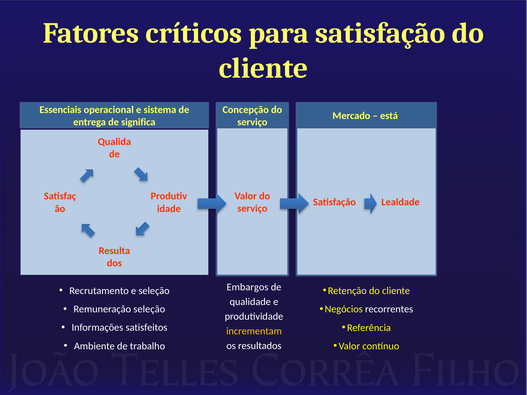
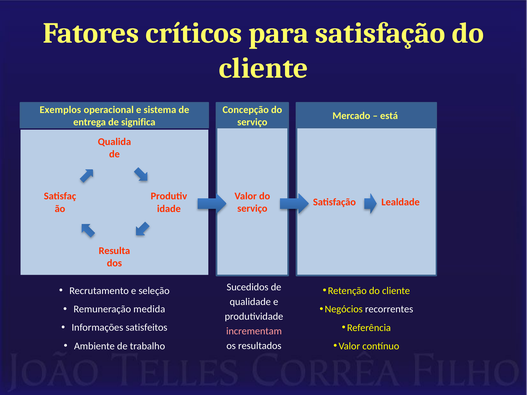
Essenciais: Essenciais -> Exemplos
Embargos: Embargos -> Sucedidos
Remuneração seleção: seleção -> medida
incrementam colour: yellow -> pink
